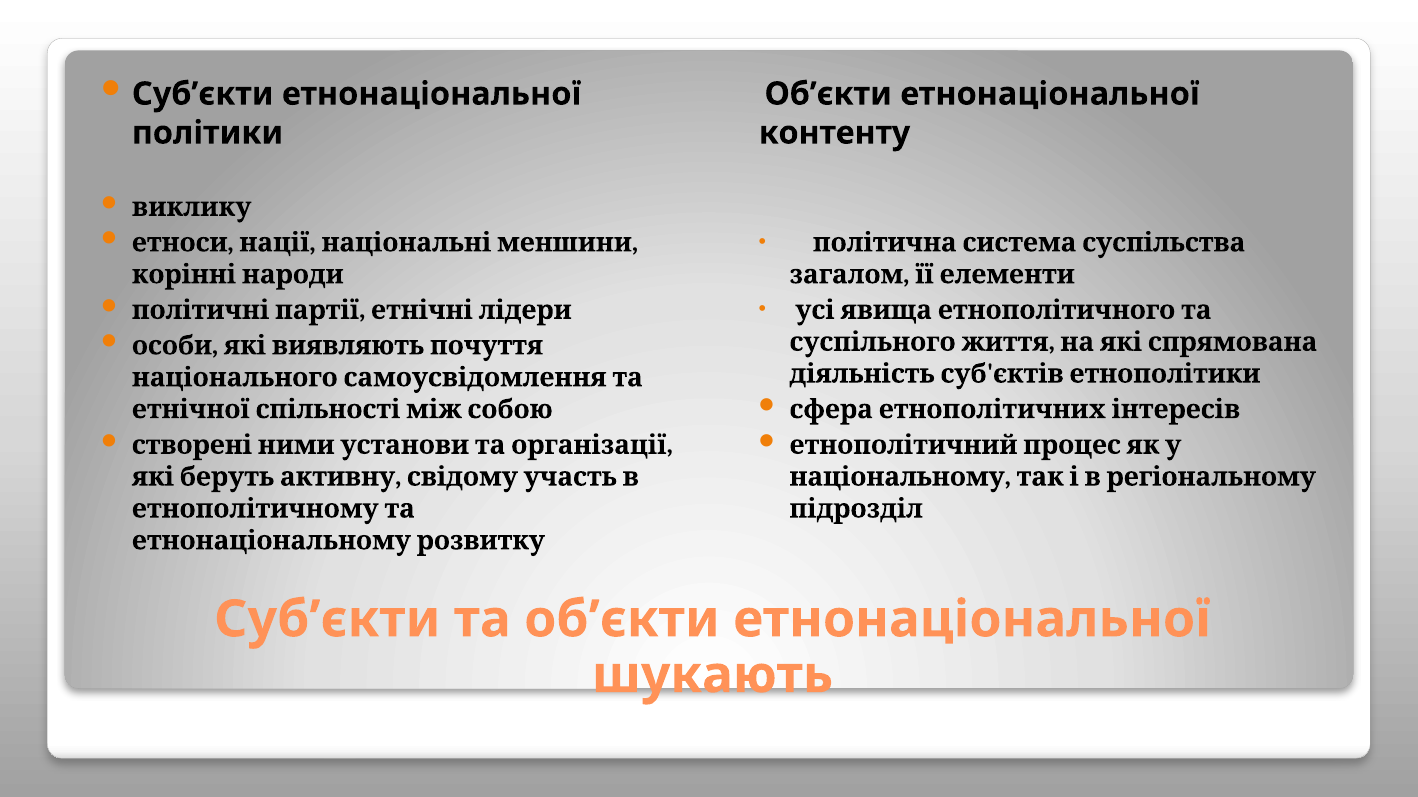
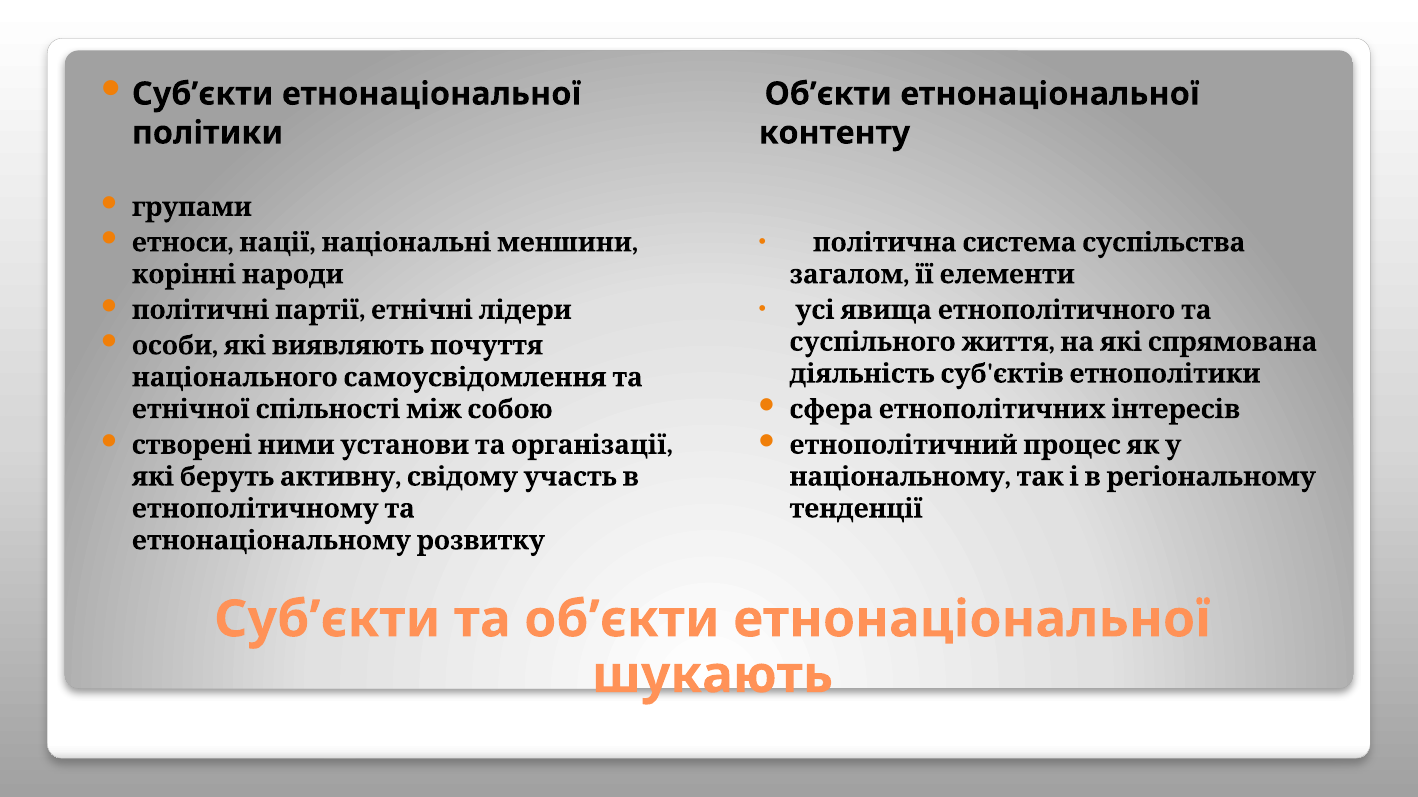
виклику: виклику -> групами
підрозділ: підрозділ -> тенденції
